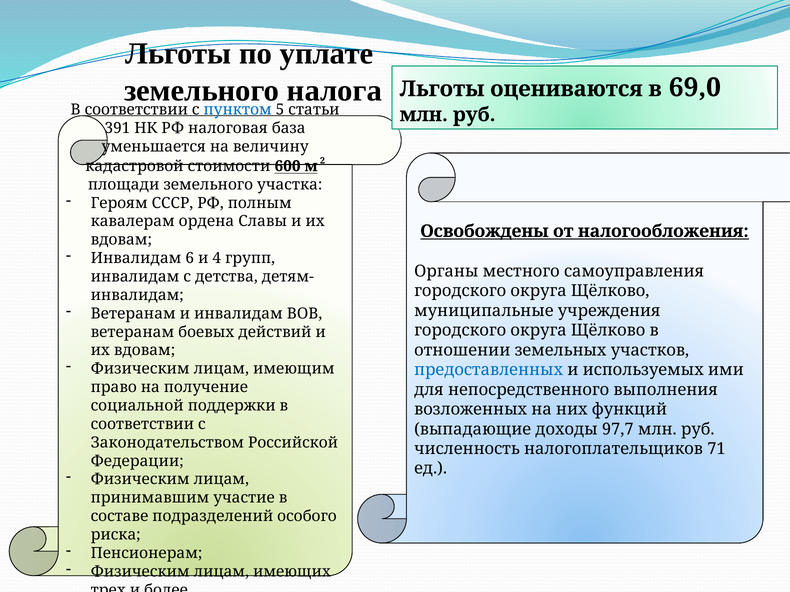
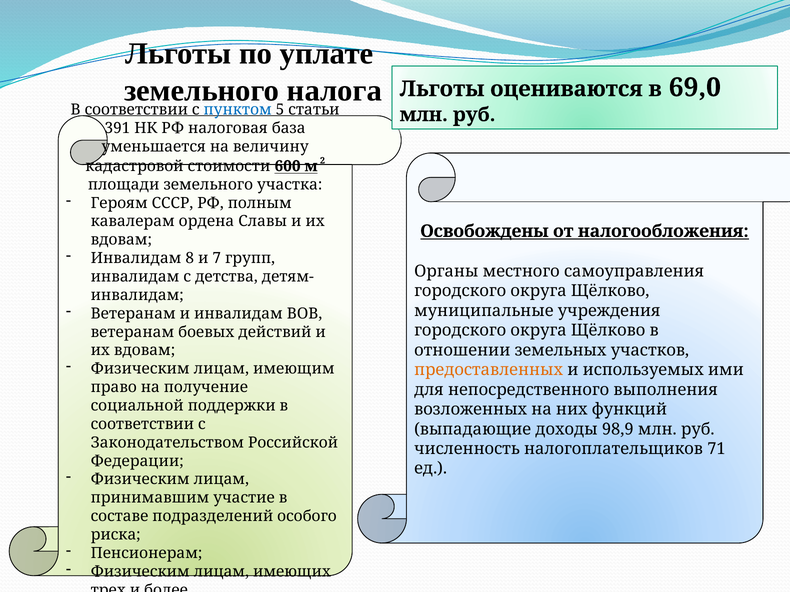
6: 6 -> 8
4: 4 -> 7
предоставленных colour: blue -> orange
97,7: 97,7 -> 98,9
